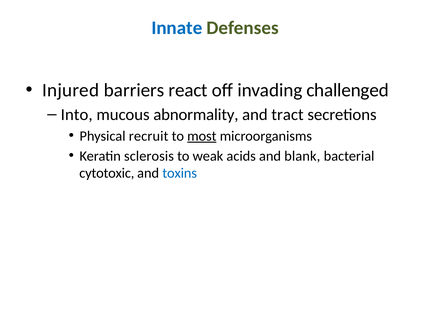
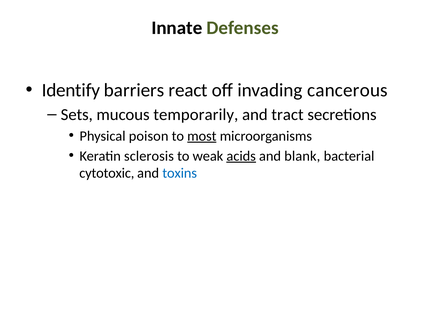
Innate colour: blue -> black
Injured: Injured -> Identify
challenged: challenged -> cancerous
Into: Into -> Sets
abnormality: abnormality -> temporarily
recruit: recruit -> poison
acids underline: none -> present
